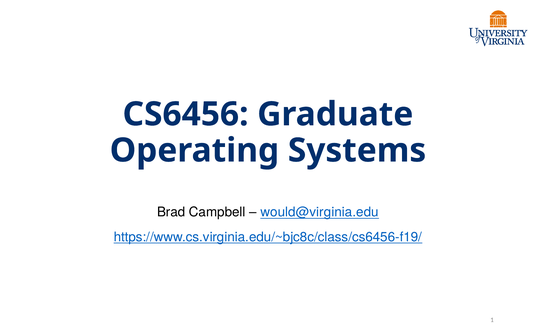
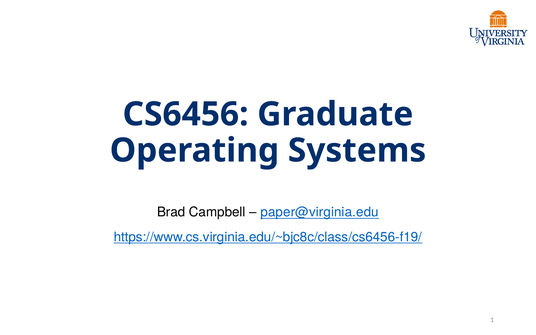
would@virginia.edu: would@virginia.edu -> paper@virginia.edu
